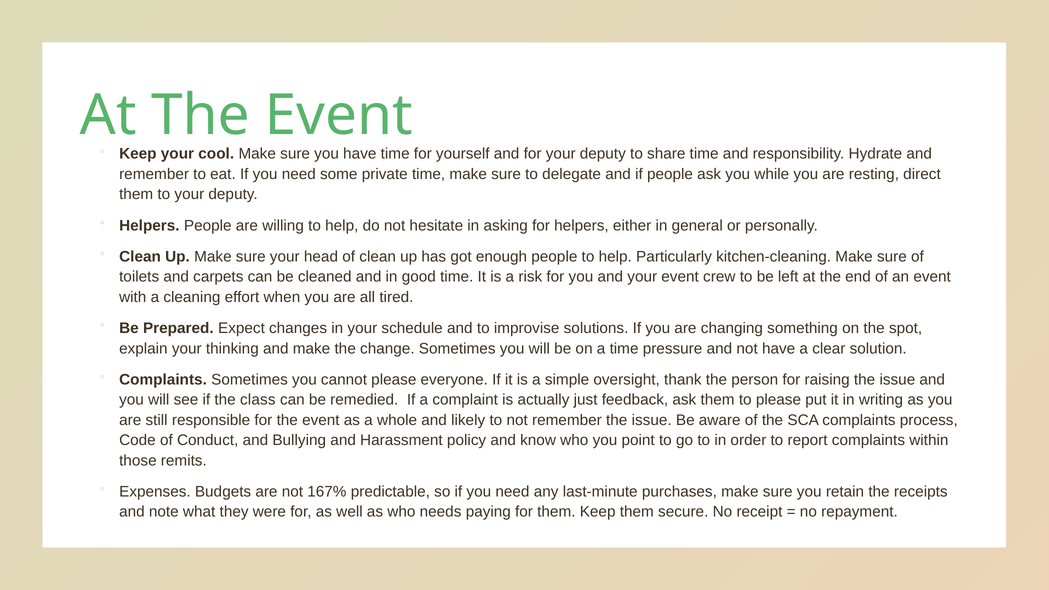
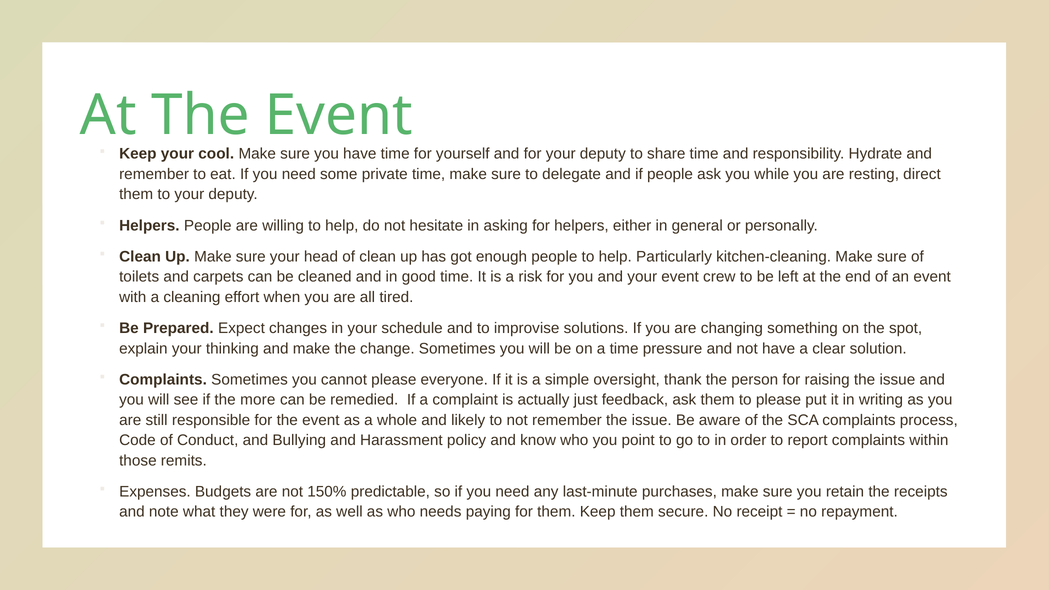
class: class -> more
167%: 167% -> 150%
